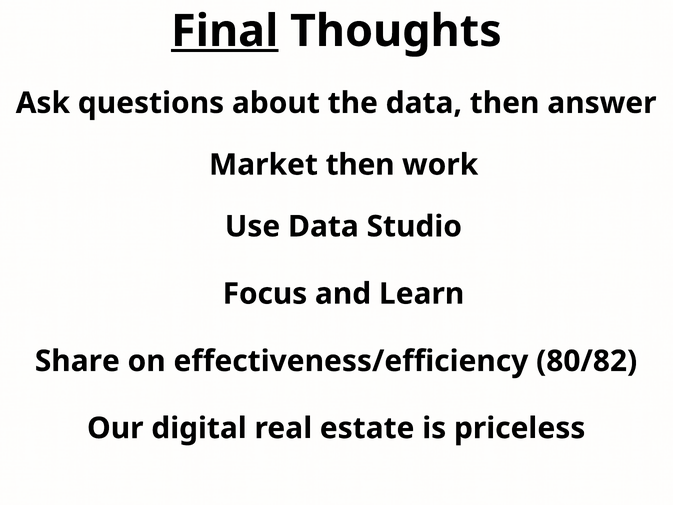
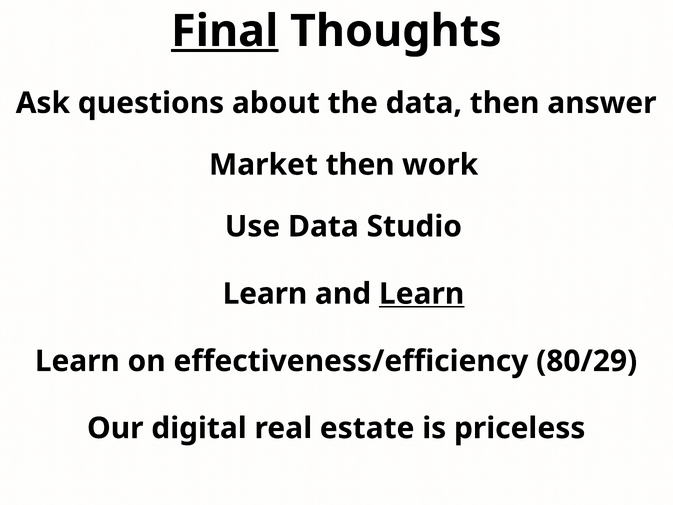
Focus at (265, 294): Focus -> Learn
Learn at (422, 294) underline: none -> present
Share at (77, 361): Share -> Learn
80/82: 80/82 -> 80/29
